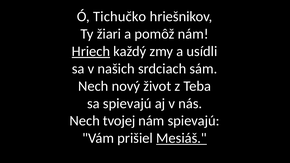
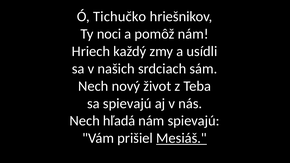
žiari: žiari -> noci
Hriech underline: present -> none
tvojej: tvojej -> hľadá
